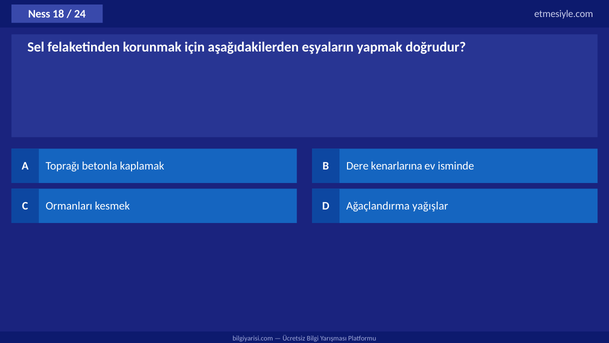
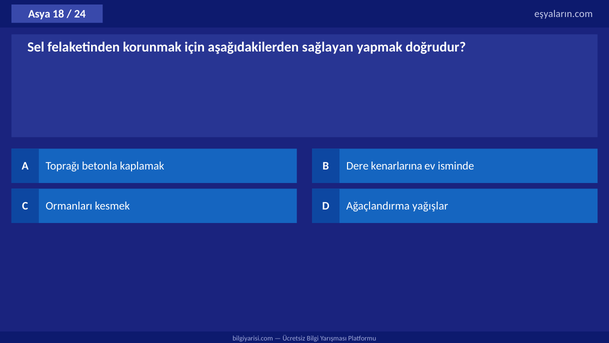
Ness: Ness -> Asya
etmesiyle.com: etmesiyle.com -> eşyaların.com
eşyaların: eşyaların -> sağlayan
